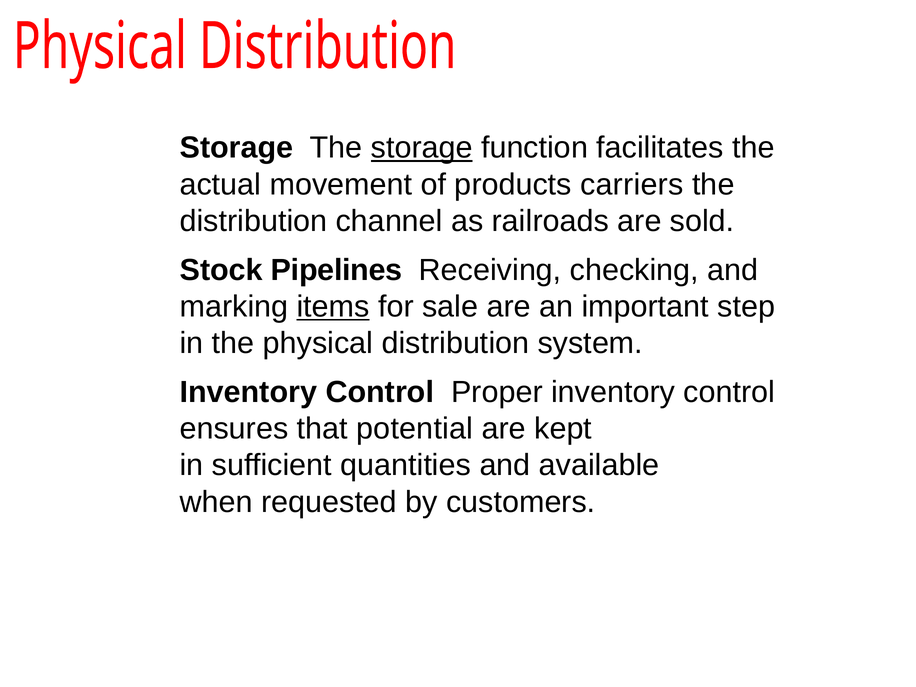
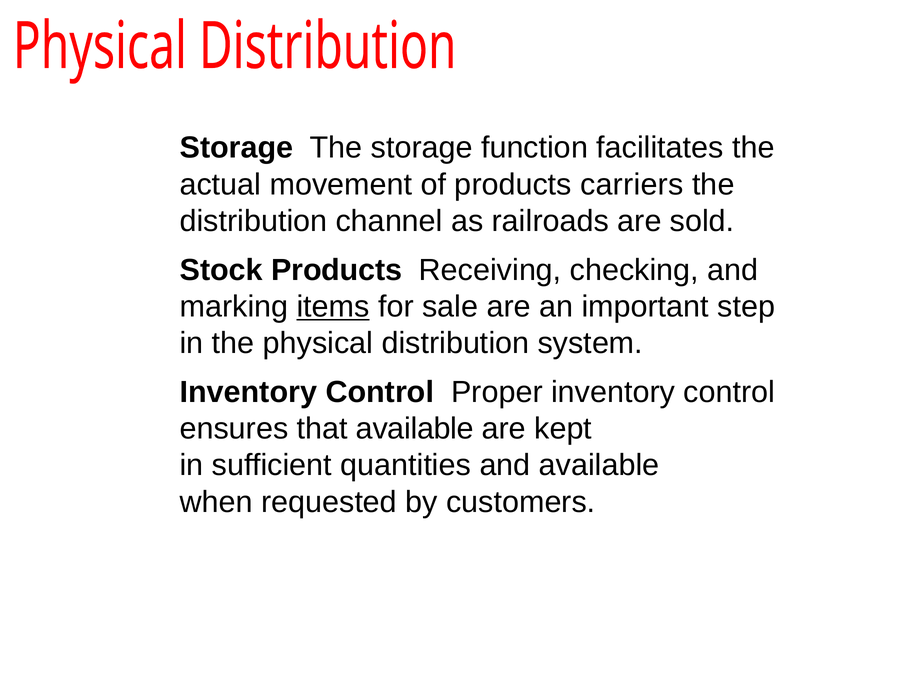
storage at (422, 148) underline: present -> none
Stock Pipelines: Pipelines -> Products
that potential: potential -> available
